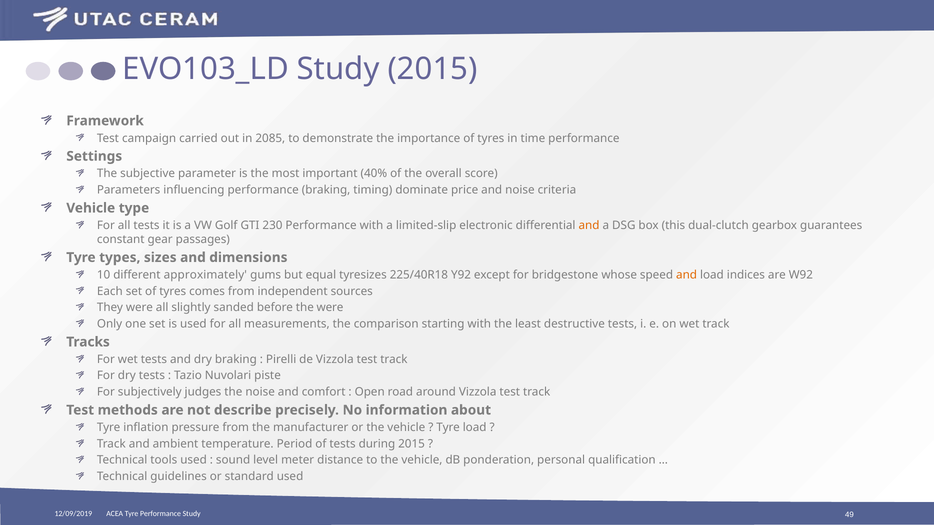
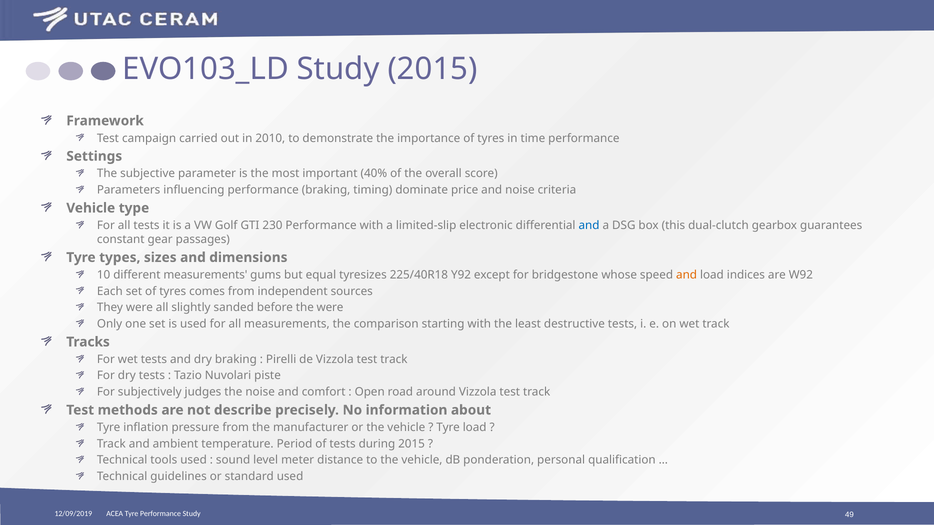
2085: 2085 -> 2010
and at (589, 226) colour: orange -> blue
different approximately: approximately -> measurements
